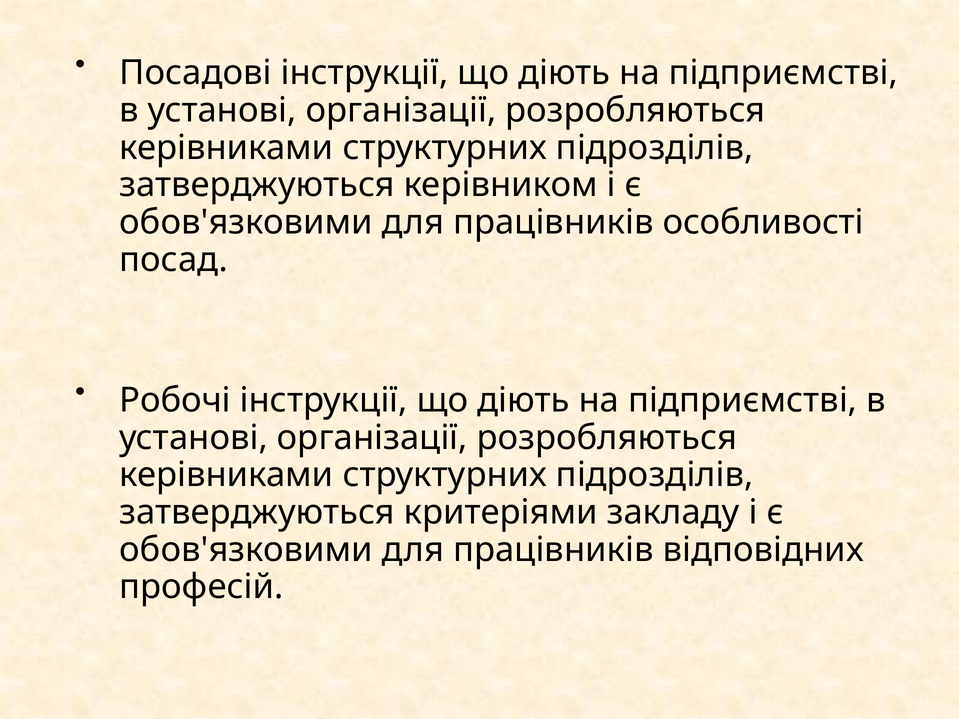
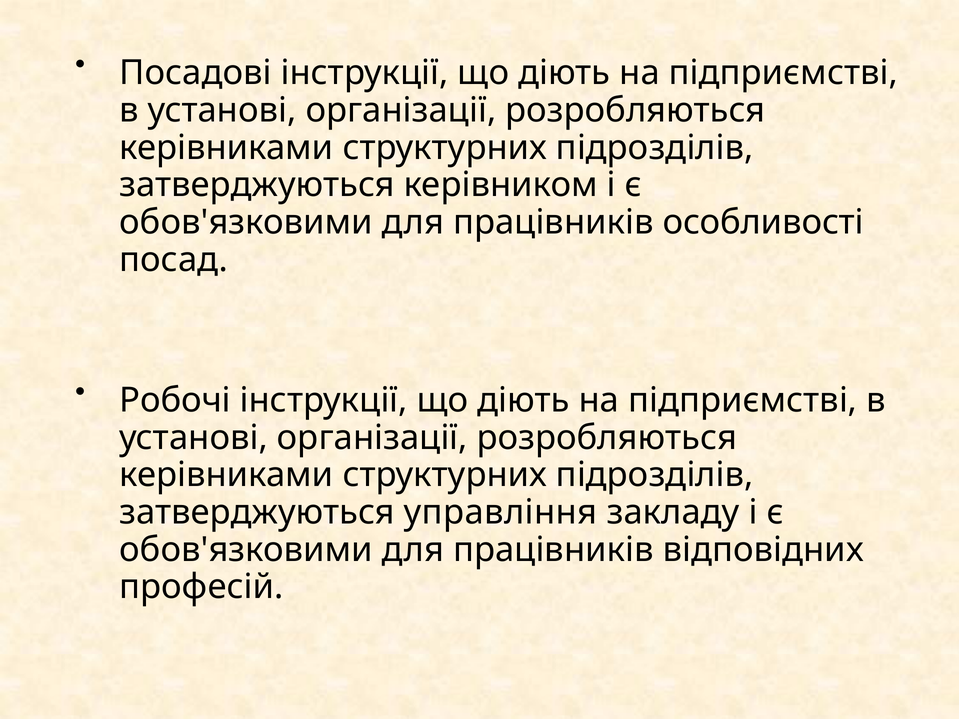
критеріями: критеріями -> управління
